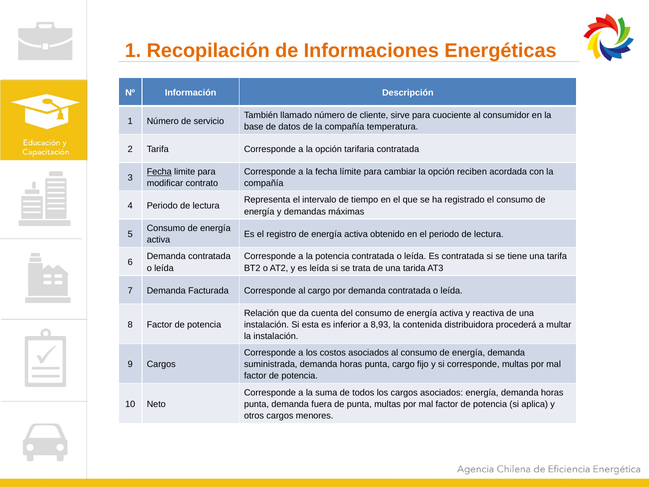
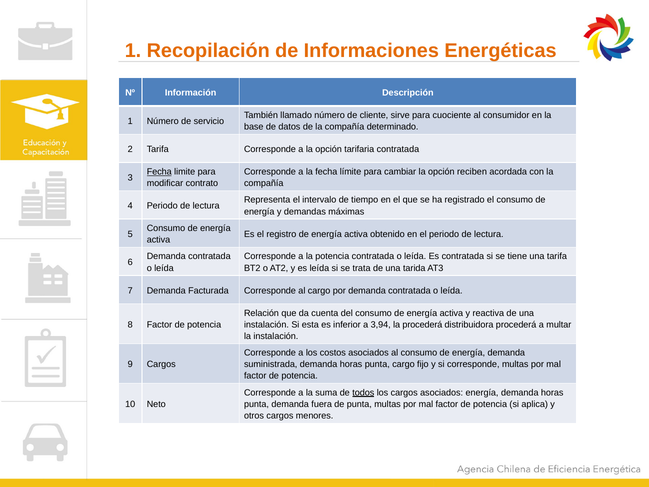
temperatura: temperatura -> determinado
8,93: 8,93 -> 3,94
la contenida: contenida -> procederá
todos underline: none -> present
